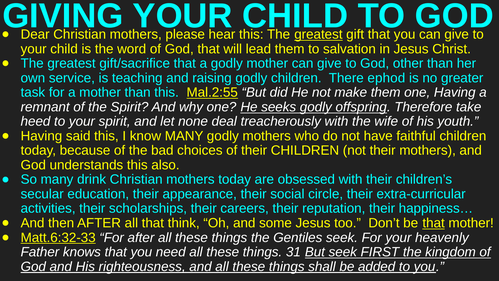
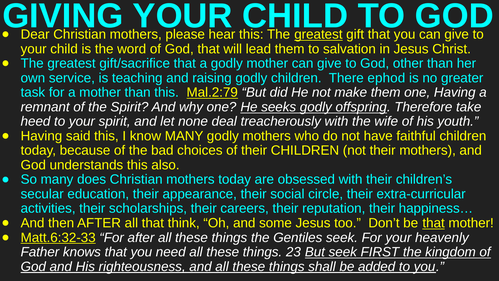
Mal.2:55: Mal.2:55 -> Mal.2:79
drink: drink -> does
31: 31 -> 23
